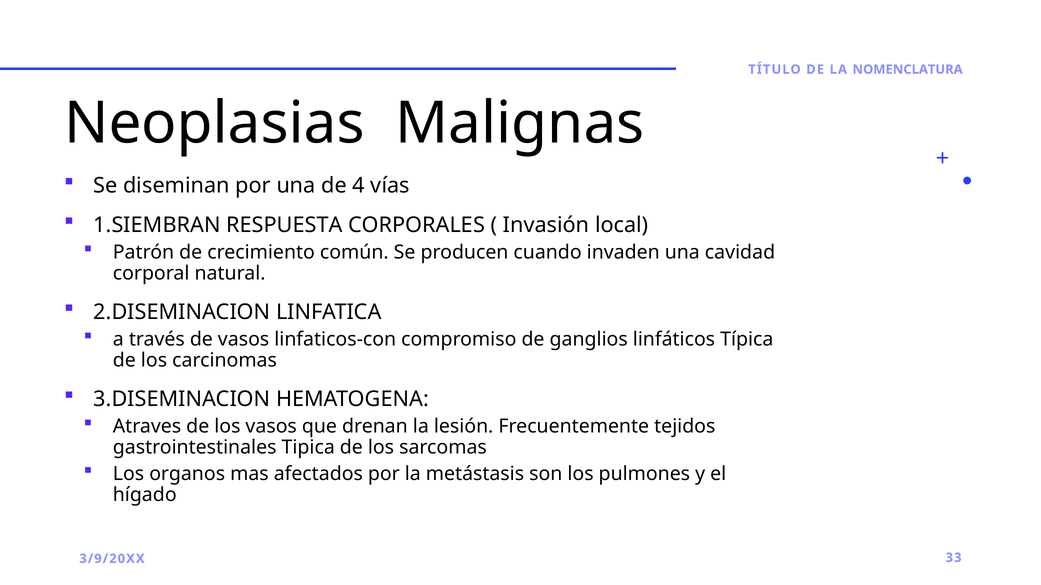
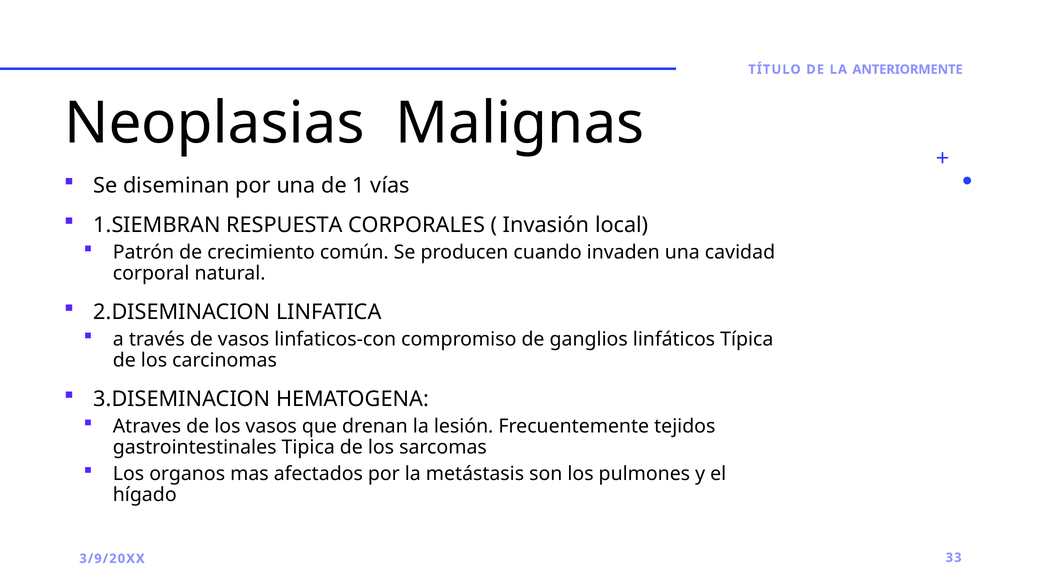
NOMENCLATURA: NOMENCLATURA -> ANTERIORMENTE
4: 4 -> 1
